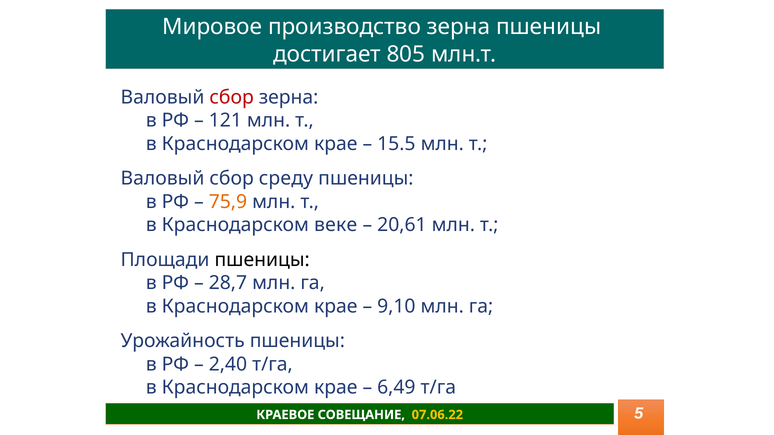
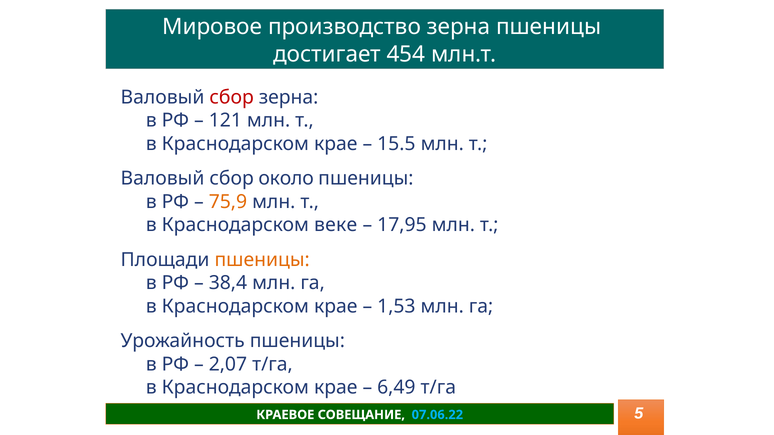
805: 805 -> 454
среду: среду -> около
20,61: 20,61 -> 17,95
пшеницы at (262, 260) colour: black -> orange
28,7: 28,7 -> 38,4
9,10: 9,10 -> 1,53
2,40: 2,40 -> 2,07
07.06.22 colour: yellow -> light blue
